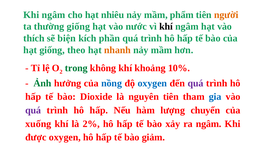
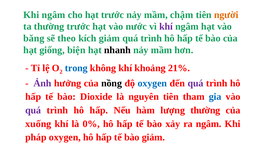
hạt nhiêu: nhiêu -> trước
phẩm: phẩm -> chậm
thường giống: giống -> trước
khí at (166, 27) colour: black -> purple
thích: thích -> băng
biện: biện -> theo
kích phần: phần -> giảm
theo: theo -> biện
nhanh colour: orange -> black
trong colour: green -> blue
10%: 10% -> 21%
Ảnh colour: green -> purple
nồng colour: blue -> black
lượng chuyển: chuyển -> thường
2%: 2% -> 0%
được: được -> pháp
